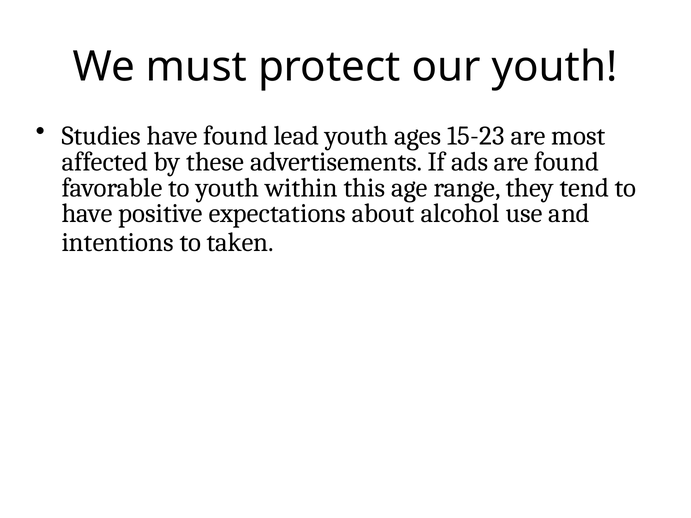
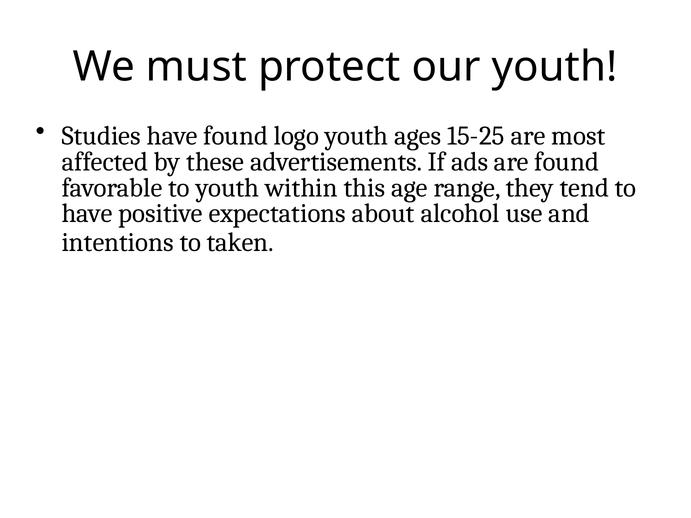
lead: lead -> logo
15-23: 15-23 -> 15-25
